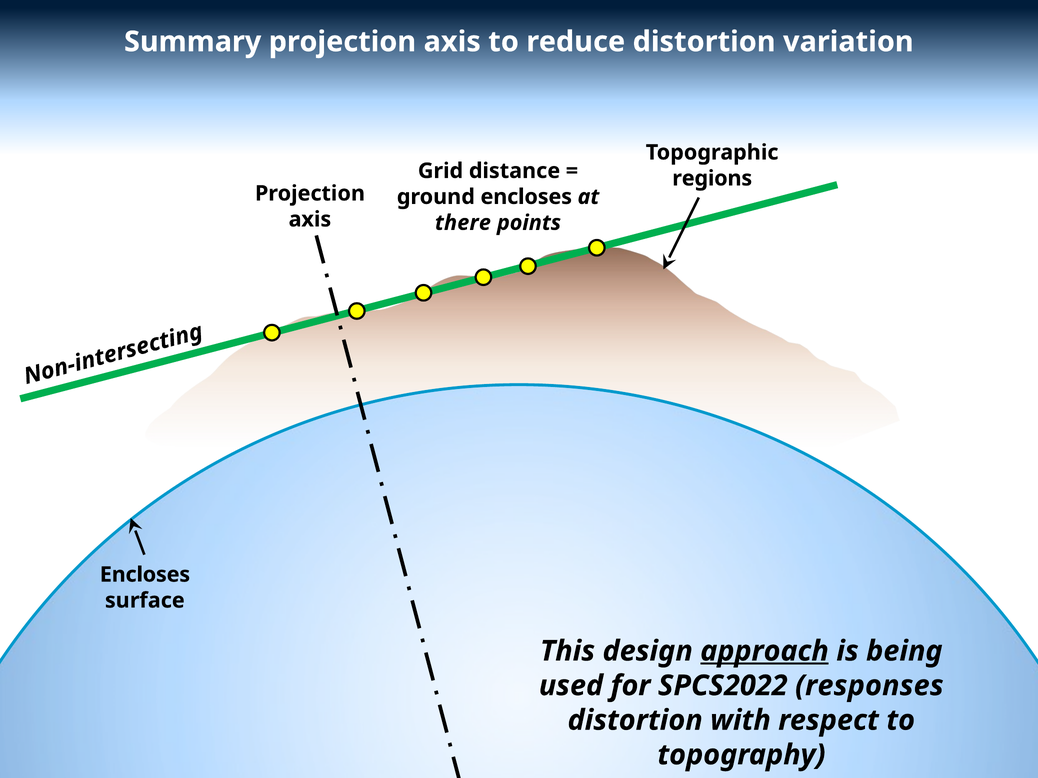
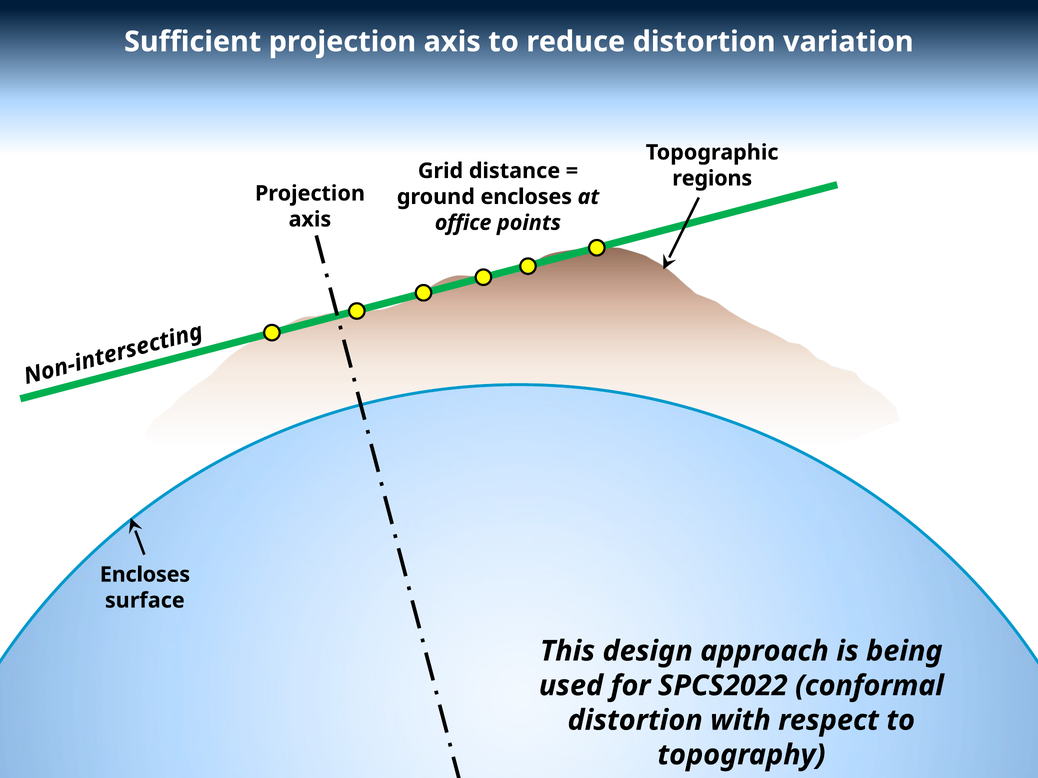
Summary: Summary -> Sufficient
there: there -> office
approach underline: present -> none
responses: responses -> conformal
